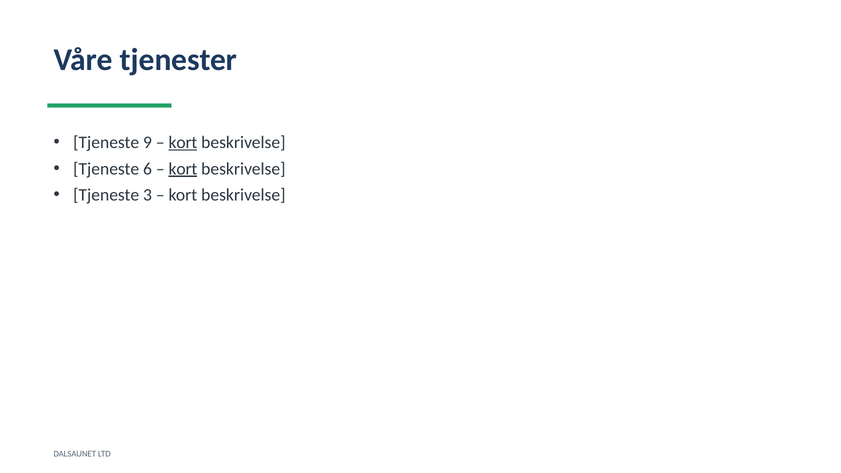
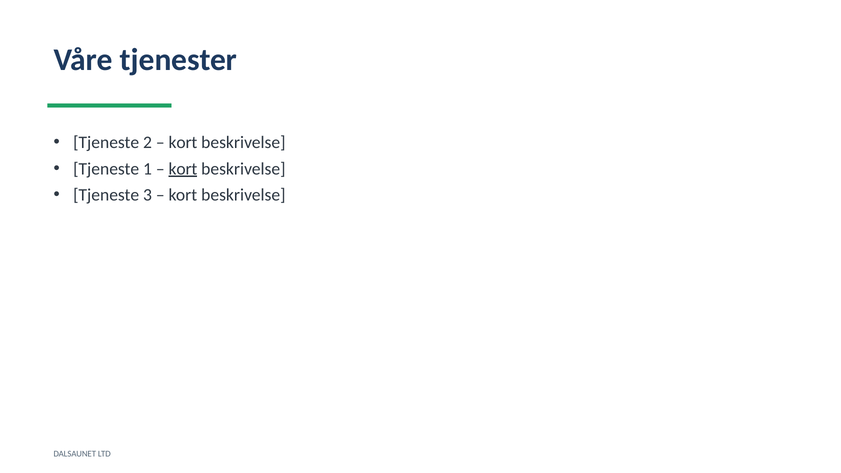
9: 9 -> 2
kort at (183, 142) underline: present -> none
6: 6 -> 1
